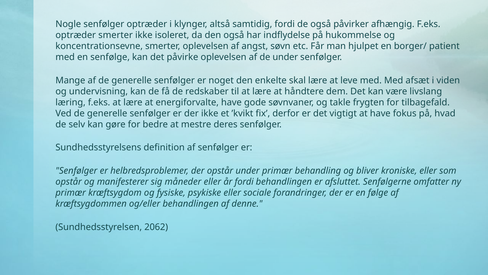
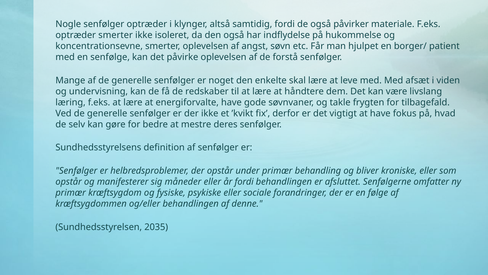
afhængig: afhængig -> materiale
de under: under -> forstå
2062: 2062 -> 2035
